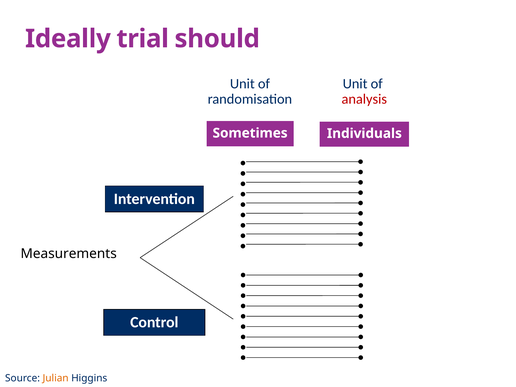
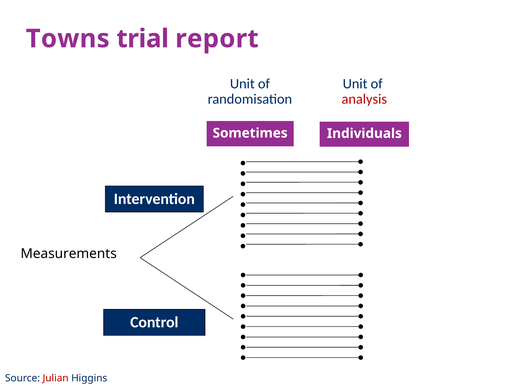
Ideally: Ideally -> Towns
should: should -> report
Julian colour: orange -> red
